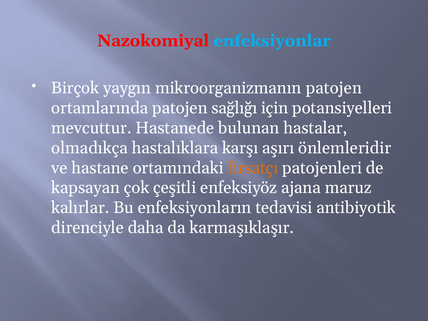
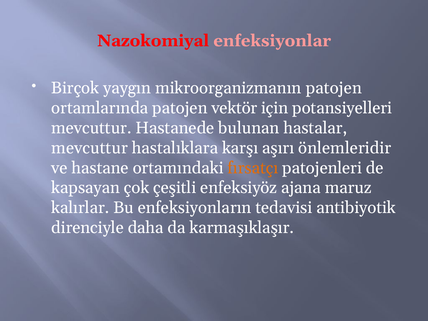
enfeksiyonlar colour: light blue -> pink
sağlığı: sağlığı -> vektör
olmadıkça at (90, 148): olmadıkça -> mevcuttur
